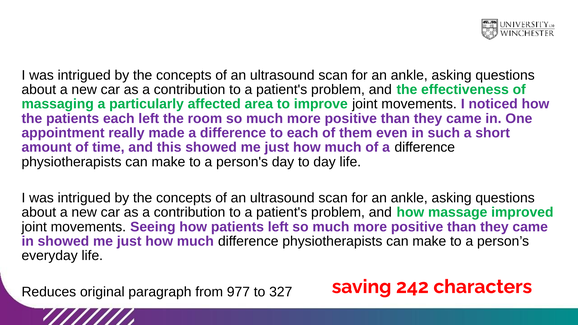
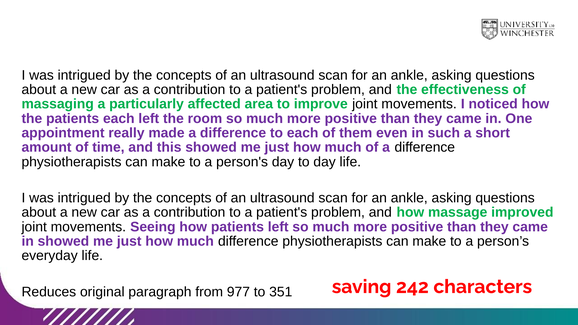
327: 327 -> 351
